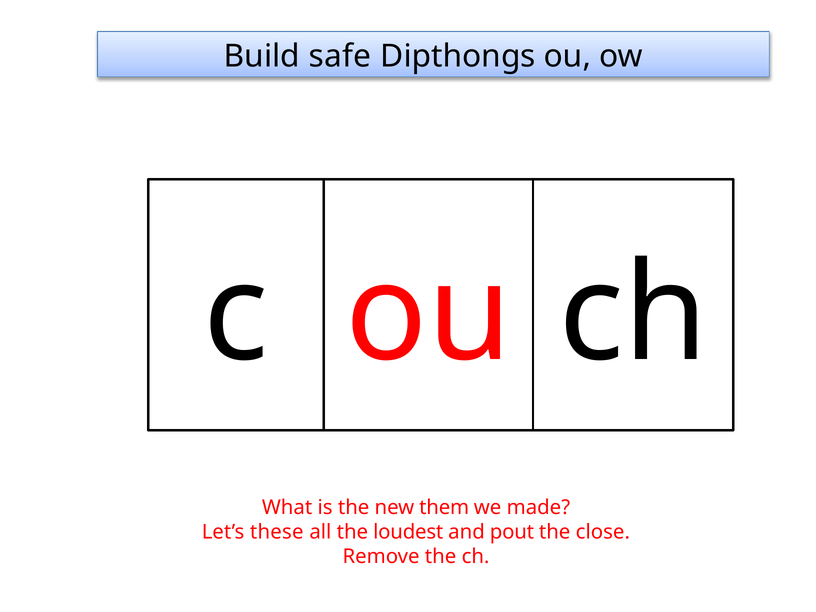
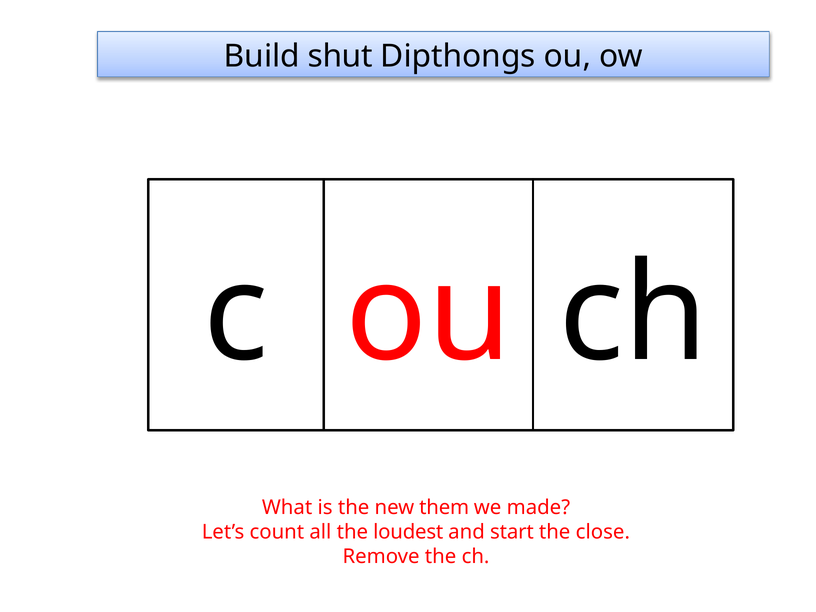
safe: safe -> shut
these: these -> count
pout: pout -> start
